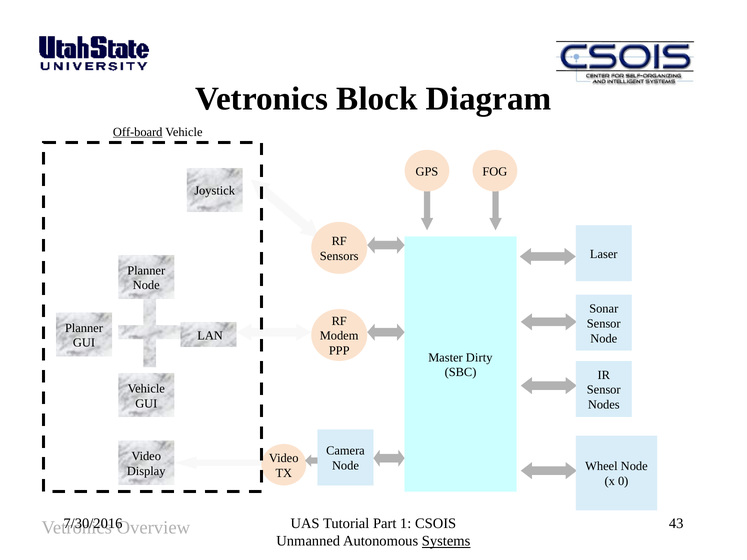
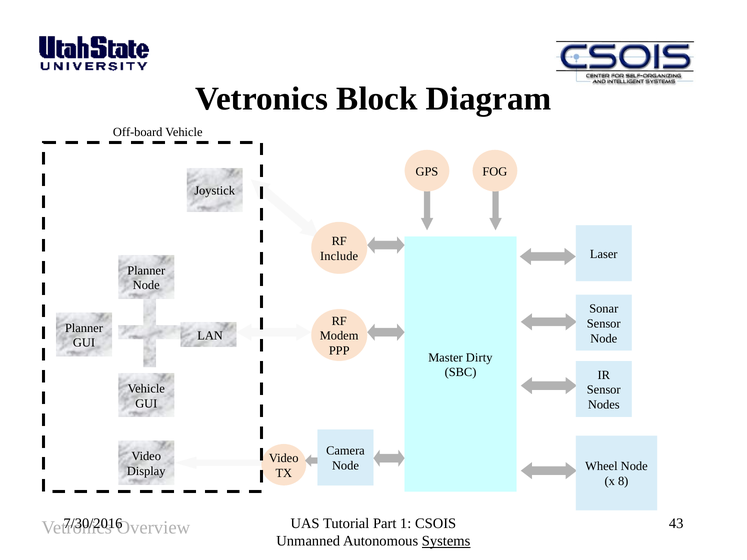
Off-board underline: present -> none
Sensors: Sensors -> Include
0: 0 -> 8
